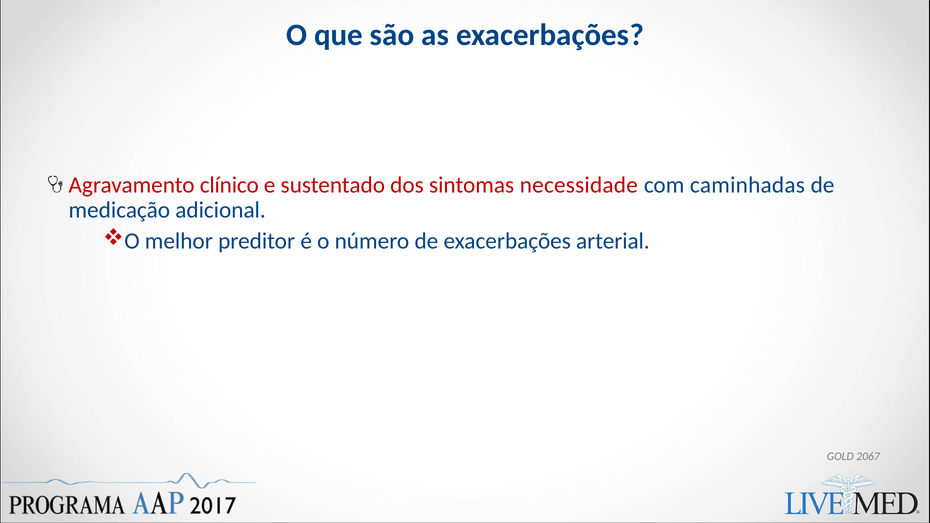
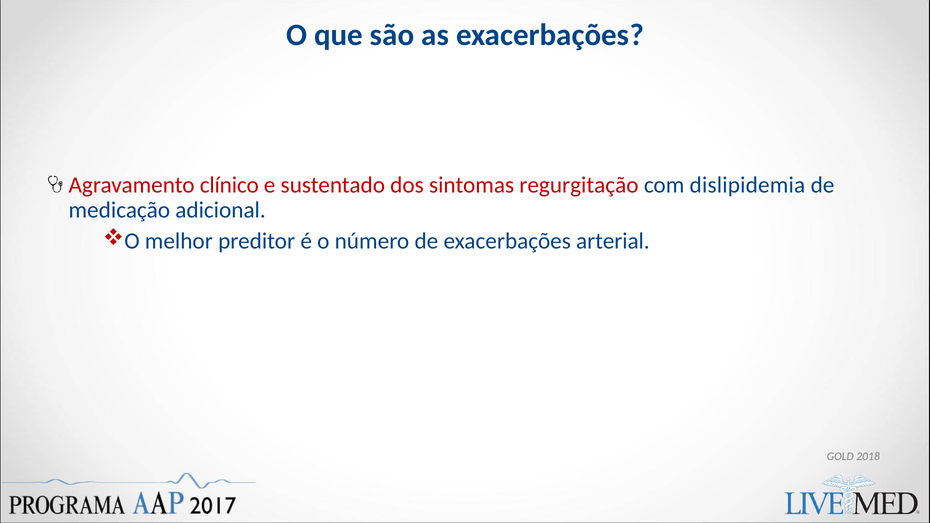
necessidade: necessidade -> regurgitação
caminhadas: caminhadas -> dislipidemia
2067: 2067 -> 2018
